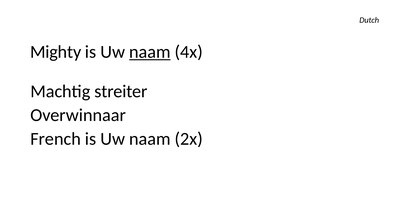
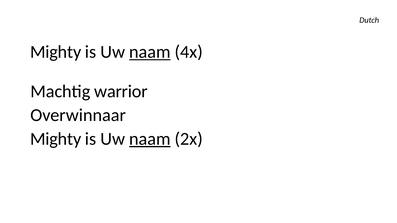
streiter: streiter -> warrior
French at (56, 139): French -> Mighty
naam at (150, 139) underline: none -> present
